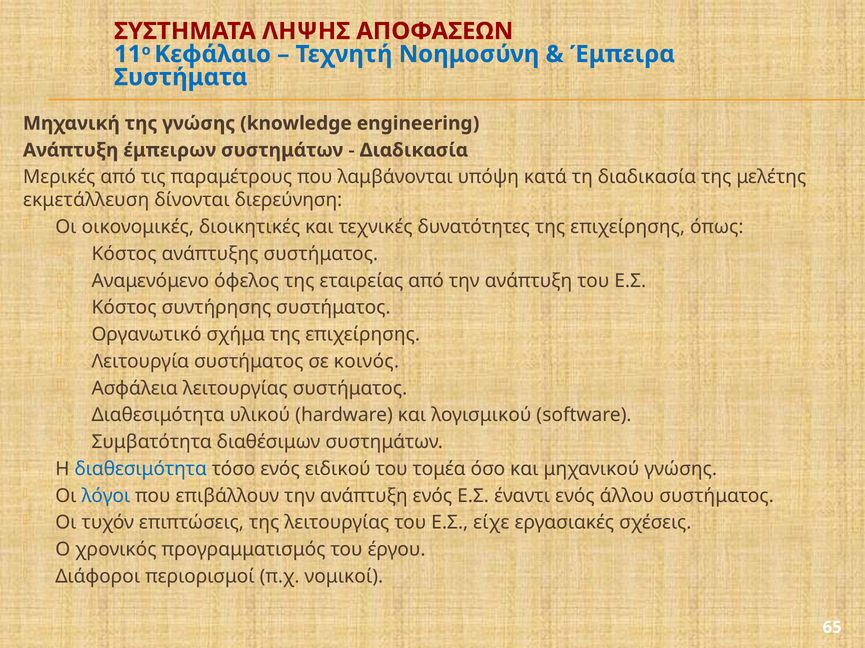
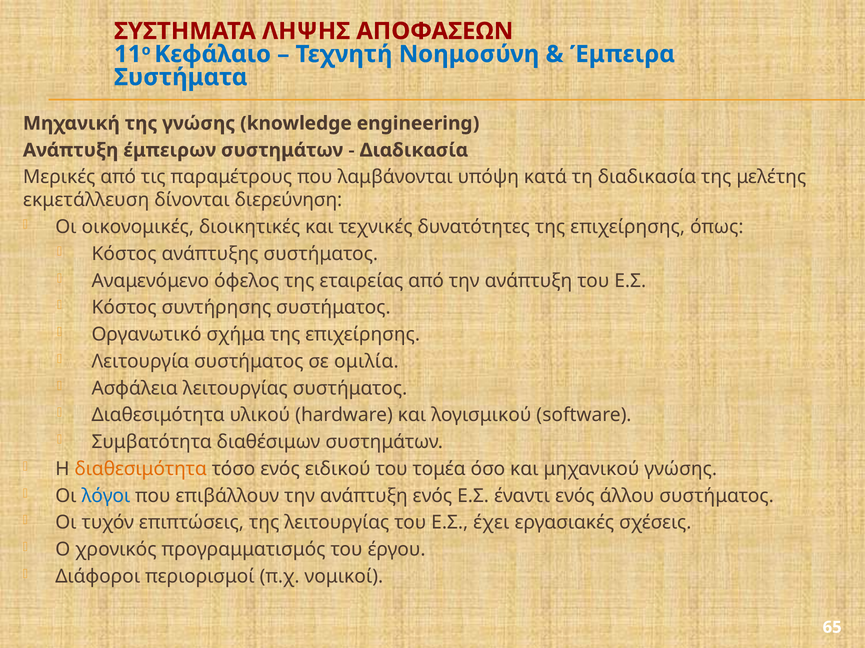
κοινός: κοινός -> ομιλία
διαθεσιμότητα at (141, 469) colour: blue -> orange
είχε: είχε -> έχει
